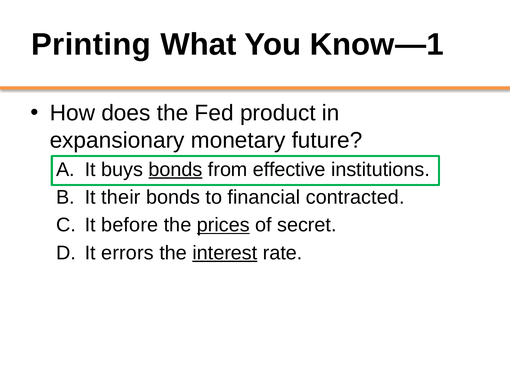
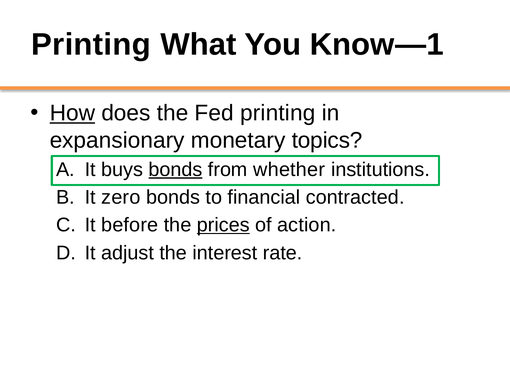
How underline: none -> present
Fed product: product -> printing
future: future -> topics
effective: effective -> whether
their: their -> zero
secret: secret -> action
errors: errors -> adjust
interest underline: present -> none
